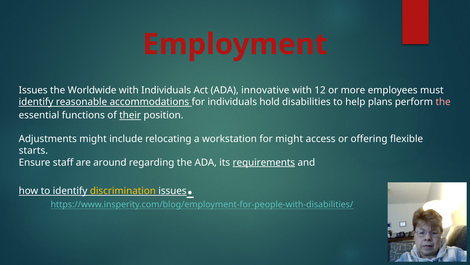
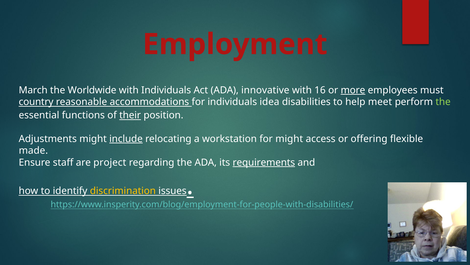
Issues at (33, 90): Issues -> March
12: 12 -> 16
more underline: none -> present
identify at (36, 102): identify -> country
hold: hold -> idea
plans: plans -> meet
the at (443, 102) colour: pink -> light green
include underline: none -> present
starts: starts -> made
around: around -> project
